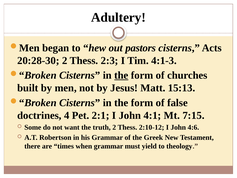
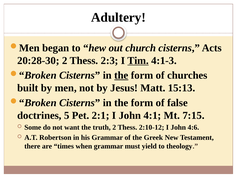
pastors: pastors -> church
Tim underline: none -> present
4: 4 -> 5
